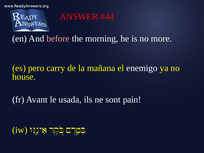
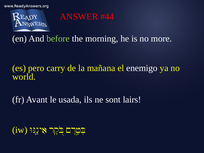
before colour: pink -> light green
house: house -> world
pain: pain -> lairs
